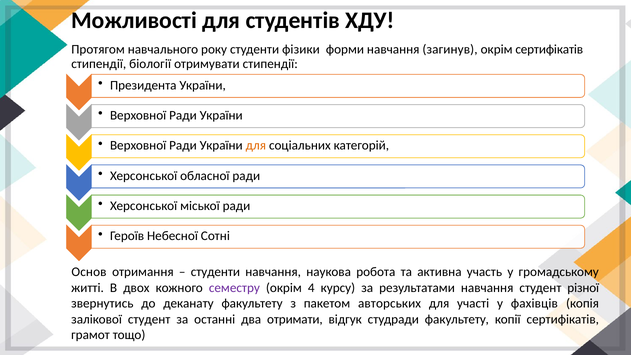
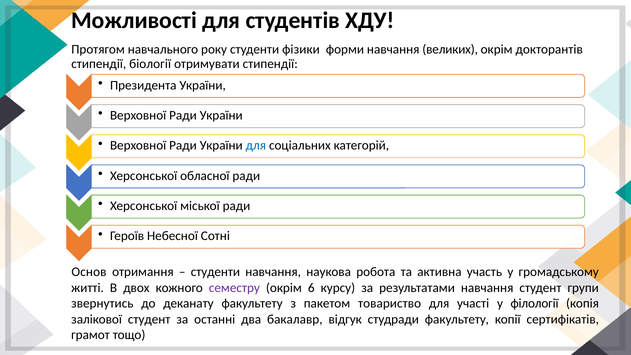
загинув: загинув -> великих
окрім сертифікатів: сертифікатів -> докторантів
для at (256, 146) colour: orange -> blue
4: 4 -> 6
різної: різної -> групи
авторських: авторських -> товариство
фахівців: фахівців -> філології
отримати: отримати -> бакалавр
